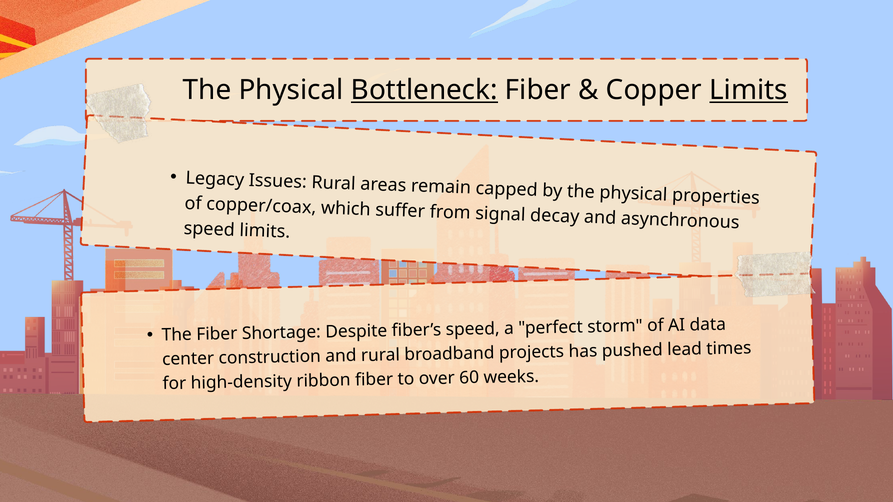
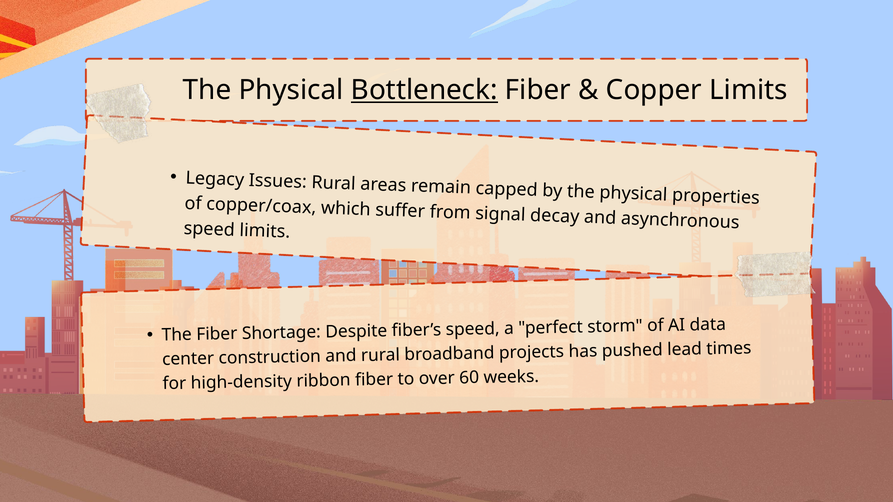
Limits at (749, 90) underline: present -> none
